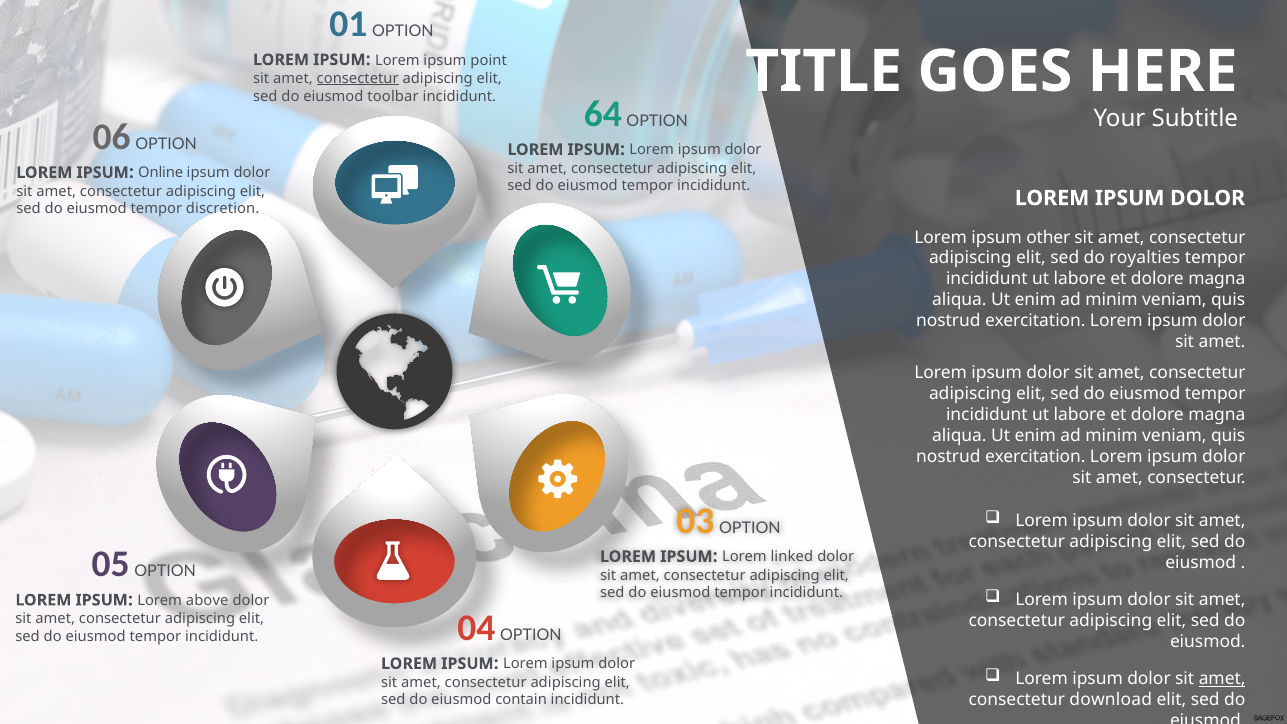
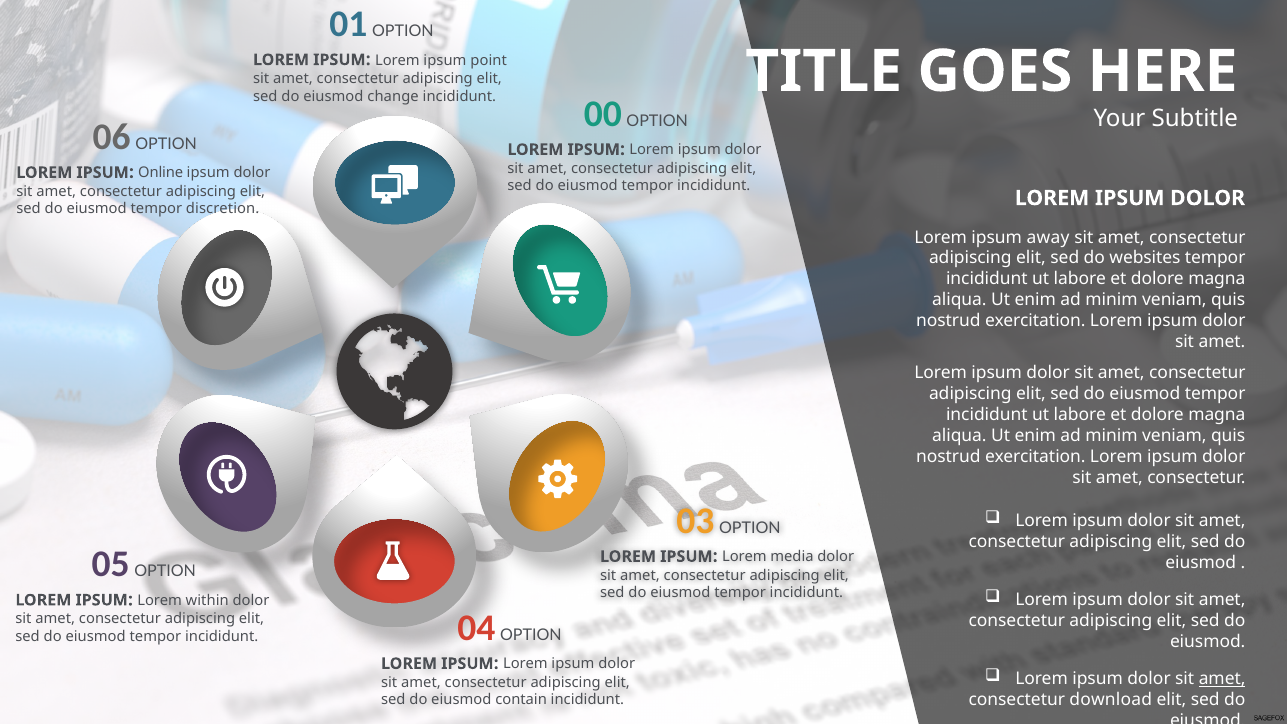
consectetur at (358, 78) underline: present -> none
toolbar: toolbar -> change
64: 64 -> 00
other: other -> away
royalties: royalties -> websites
linked: linked -> media
above: above -> within
